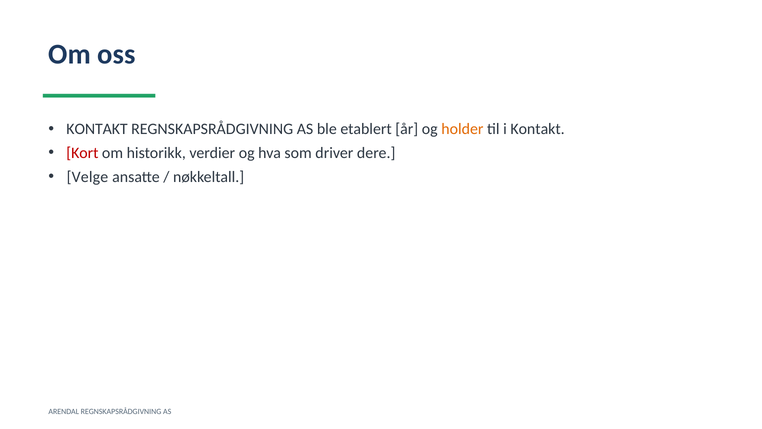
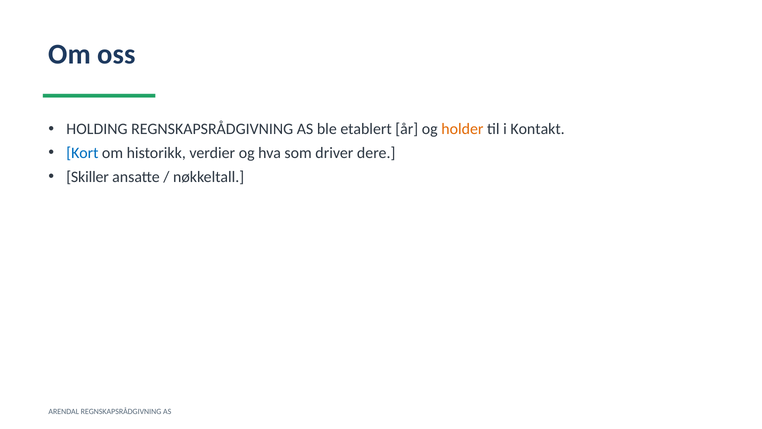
KONTAKT at (97, 129): KONTAKT -> HOLDING
Kort colour: red -> blue
Velge: Velge -> Skiller
